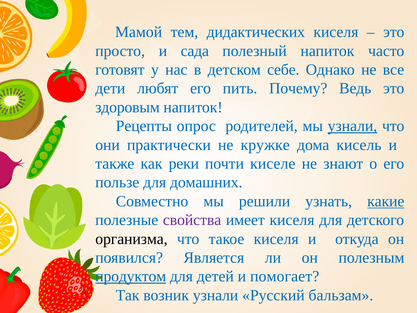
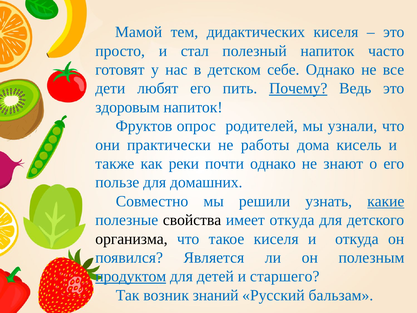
сада: сада -> стал
Почему underline: none -> present
Рецепты: Рецепты -> Фруктов
узнали at (352, 126) underline: present -> none
кружке: кружке -> работы
почти киселе: киселе -> однако
свойства colour: purple -> black
имеет киселя: киселя -> откуда
помогает: помогает -> старшего
возник узнали: узнали -> знаний
